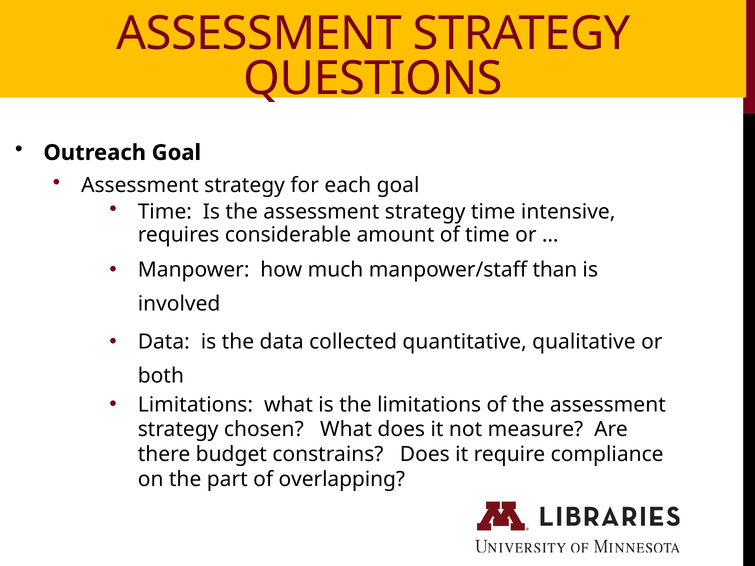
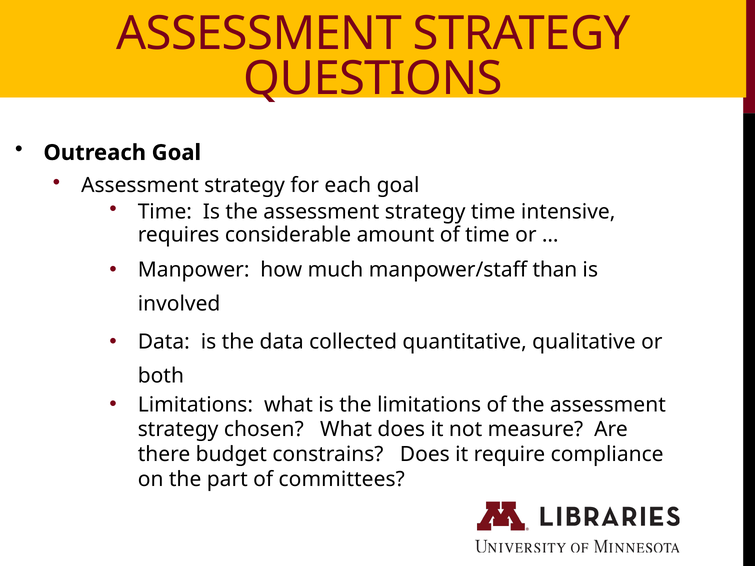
overlapping: overlapping -> committees
